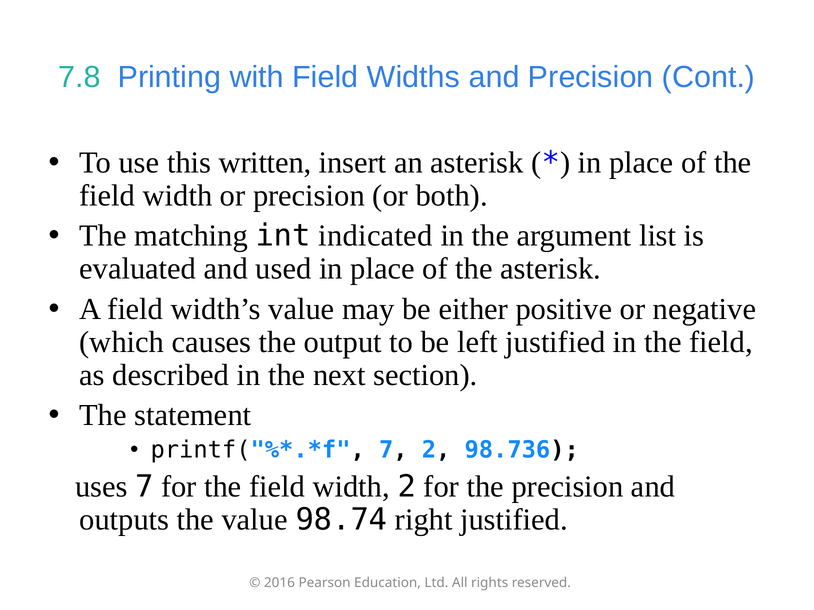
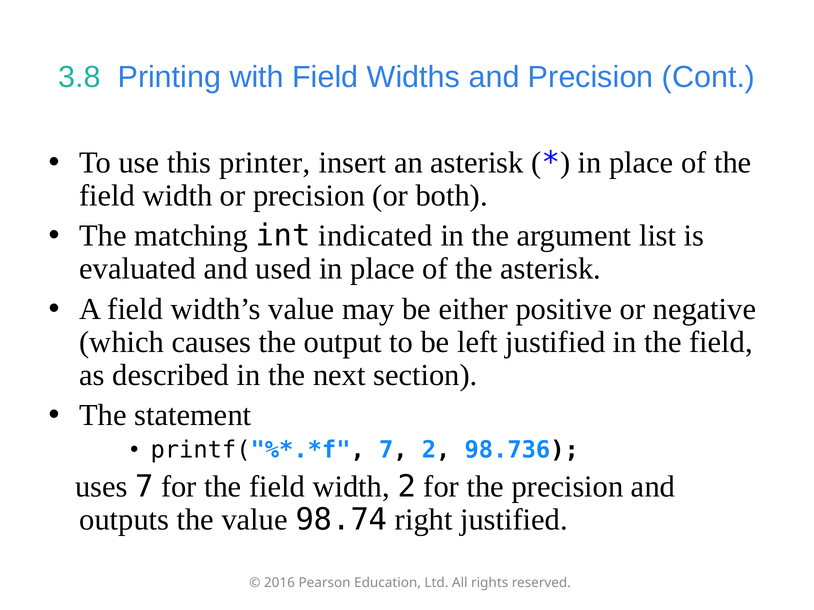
7.8: 7.8 -> 3.8
written: written -> printer
